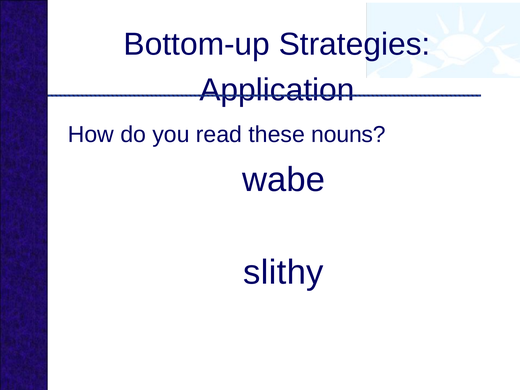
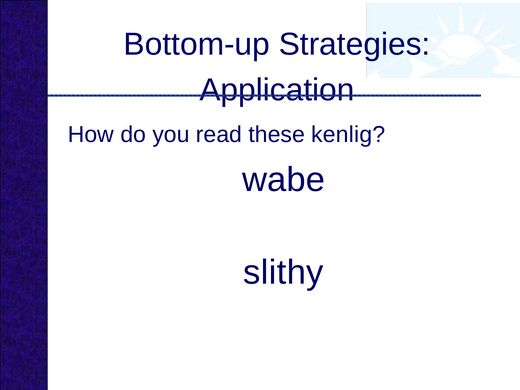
nouns: nouns -> kenlig
